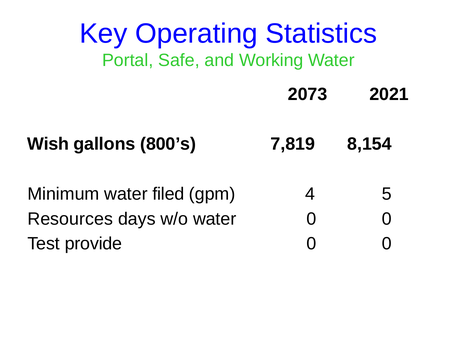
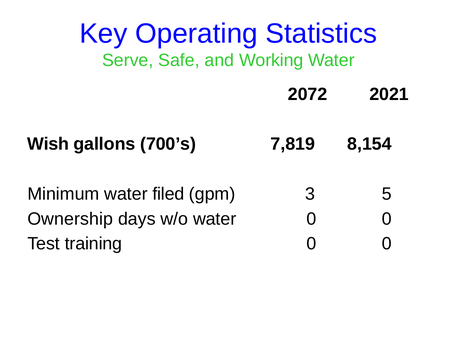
Portal: Portal -> Serve
2073: 2073 -> 2072
800’s: 800’s -> 700’s
4: 4 -> 3
Resources: Resources -> Ownership
provide: provide -> training
